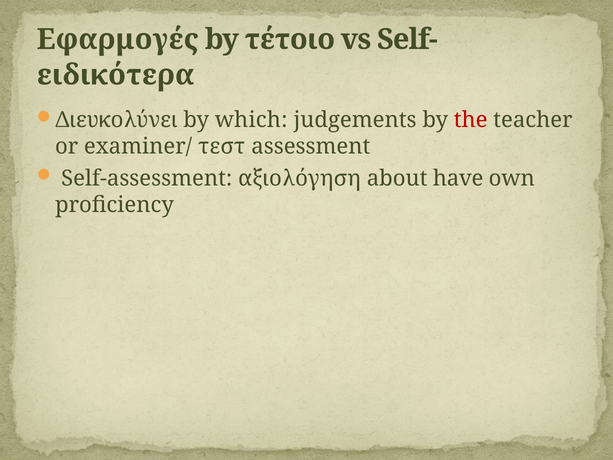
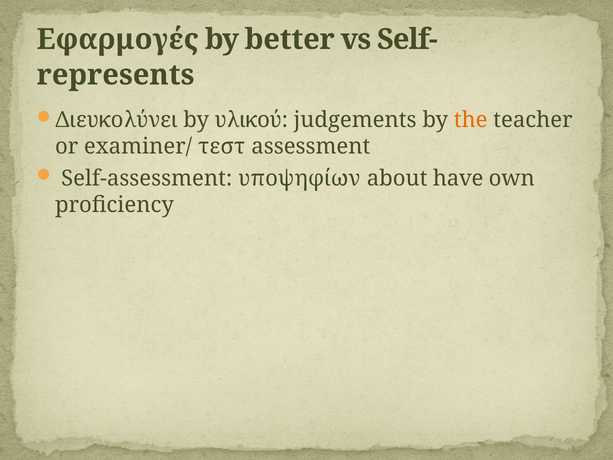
τέτοιο: τέτοιο -> better
ειδικότερα: ειδικότερα -> represents
which: which -> υλικού
the colour: red -> orange
αξιολόγηση: αξιολόγηση -> υποψηφίων
